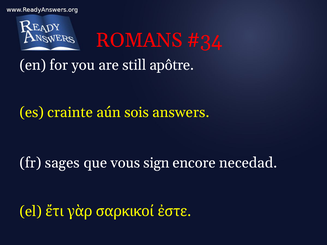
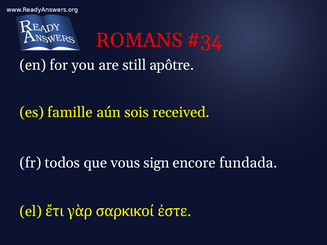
crainte: crainte -> famille
answers: answers -> received
sages: sages -> todos
necedad: necedad -> fundada
